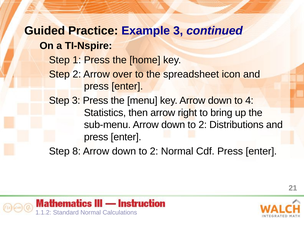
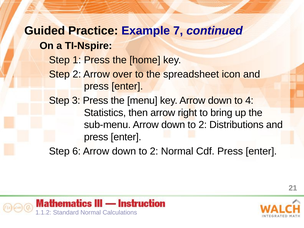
Example 3: 3 -> 7
8: 8 -> 6
